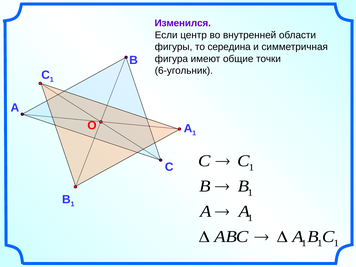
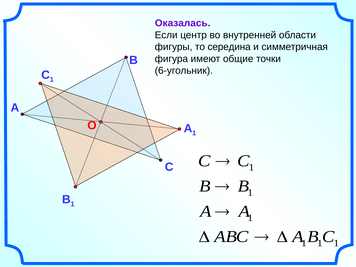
Изменился: Изменился -> Оказалась
